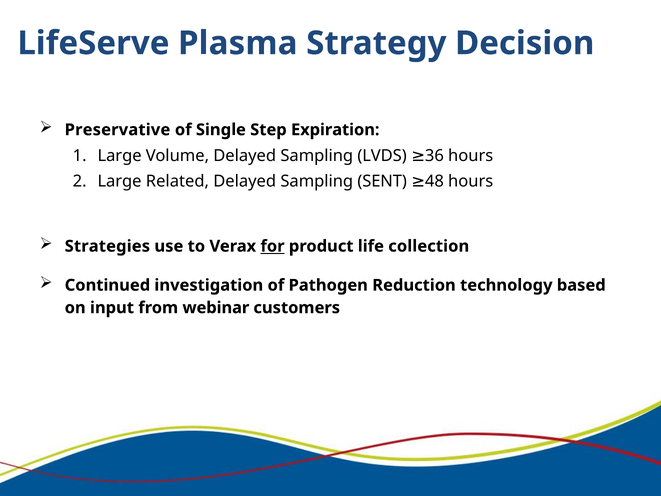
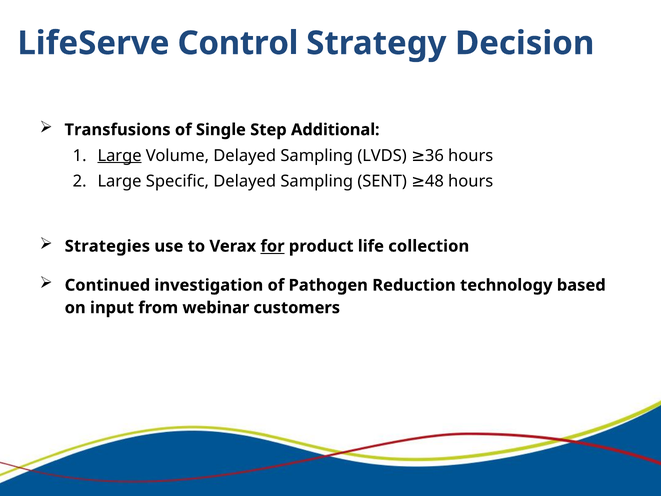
Plasma: Plasma -> Control
Preservative: Preservative -> Transfusions
Expiration: Expiration -> Additional
Large at (120, 156) underline: none -> present
Related: Related -> Specific
